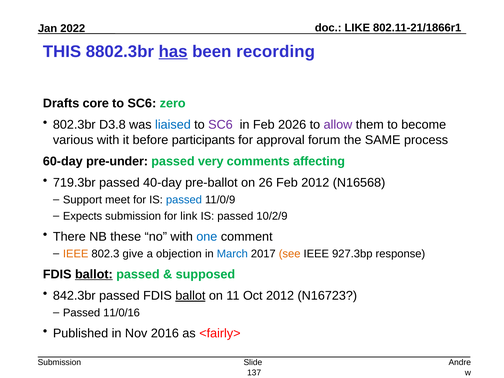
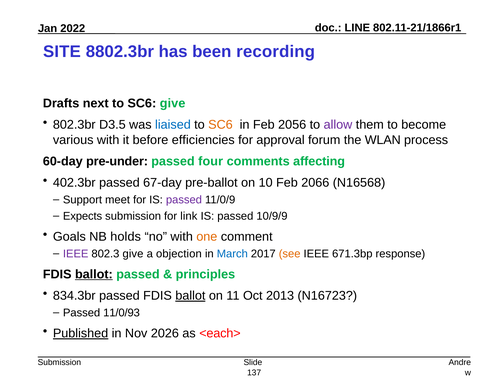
LIKE: LIKE -> LINE
THIS: THIS -> SITE
has underline: present -> none
core: core -> next
SC6 zero: zero -> give
D3.8: D3.8 -> D3.5
SC6 at (220, 125) colour: purple -> orange
2026: 2026 -> 2056
participants: participants -> efficiencies
SAME: SAME -> WLAN
very: very -> four
719.3br: 719.3br -> 402.3br
40-day: 40-day -> 67-day
26: 26 -> 10
Feb 2012: 2012 -> 2066
passed at (184, 200) colour: blue -> purple
10/2/9: 10/2/9 -> 10/9/9
There: There -> Goals
these: these -> holds
one colour: blue -> orange
IEEE at (76, 254) colour: orange -> purple
927.3bp: 927.3bp -> 671.3bp
supposed: supposed -> principles
842.3br: 842.3br -> 834.3br
Oct 2012: 2012 -> 2013
11/0/16: 11/0/16 -> 11/0/93
Published underline: none -> present
2016: 2016 -> 2026
<fairly>: <fairly> -> <each>
